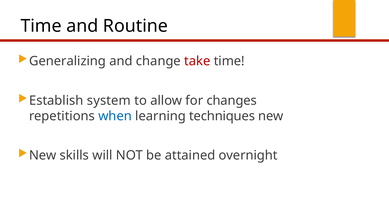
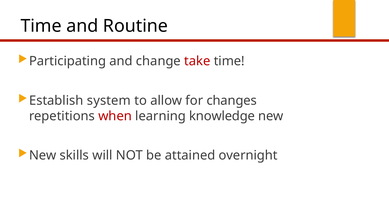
Generalizing: Generalizing -> Participating
when colour: blue -> red
techniques: techniques -> knowledge
